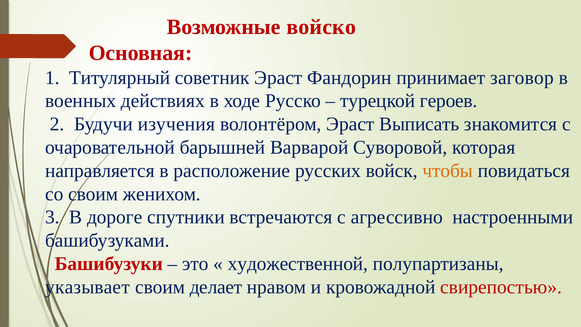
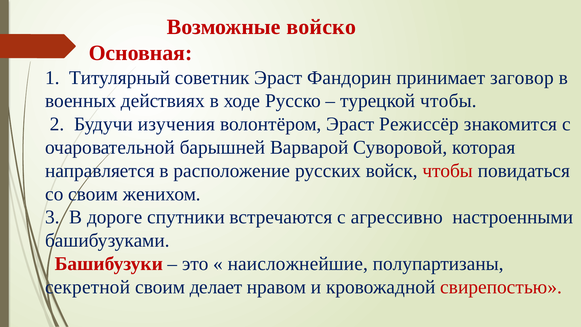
турецкой героев: героев -> чтобы
Выписать: Выписать -> Режиссёр
чтобы at (448, 171) colour: orange -> red
художественной: художественной -> наисложнейшие
указывает: указывает -> секретной
